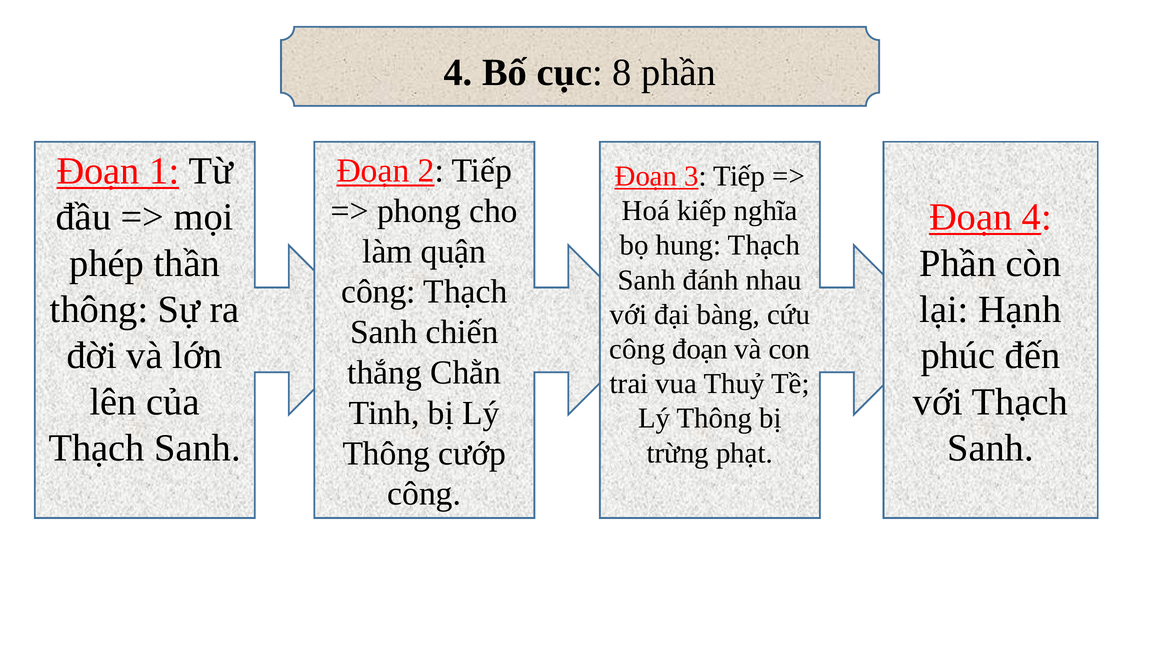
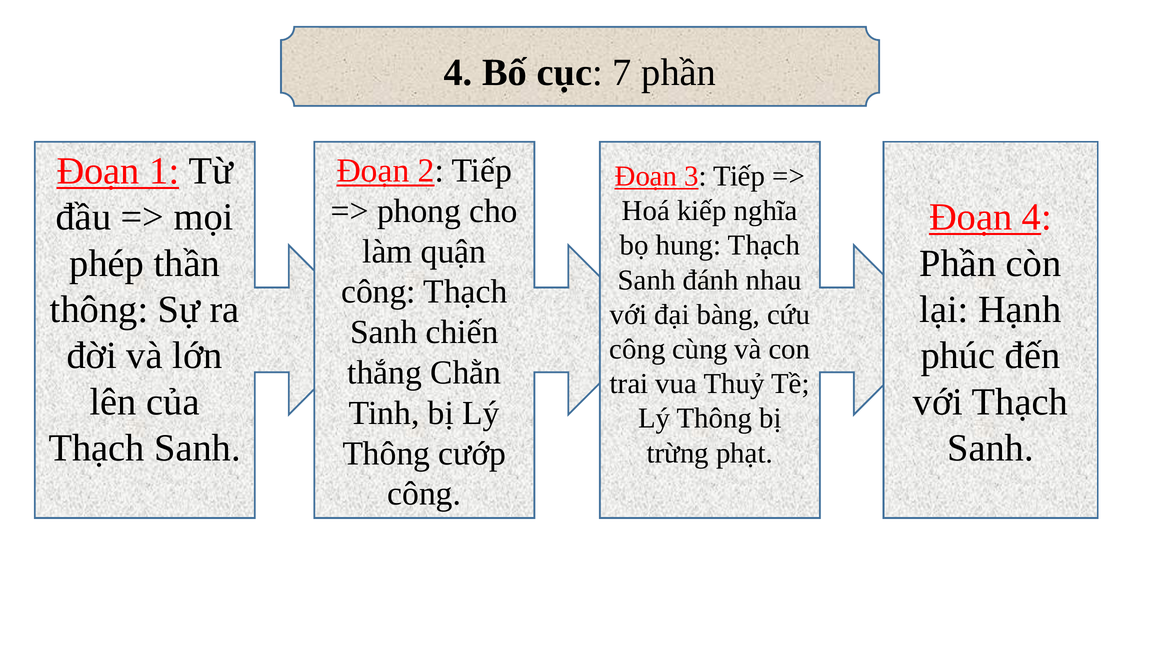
8: 8 -> 7
đoạn at (700, 349): đoạn -> cùng
